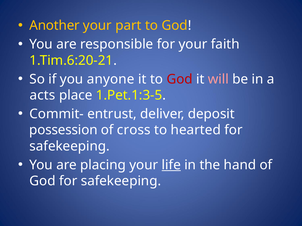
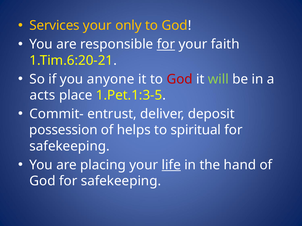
Another: Another -> Services
part: part -> only
for at (166, 44) underline: none -> present
will colour: pink -> light green
cross: cross -> helps
hearted: hearted -> spiritual
